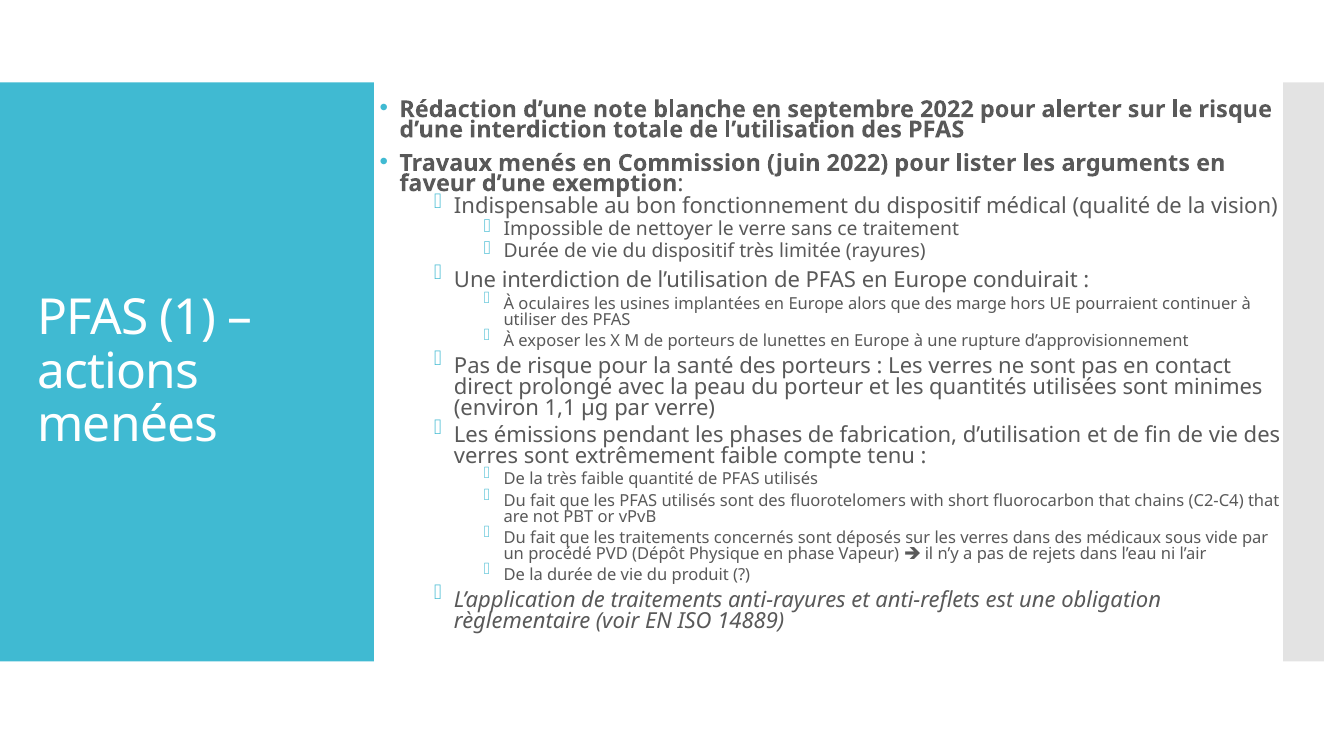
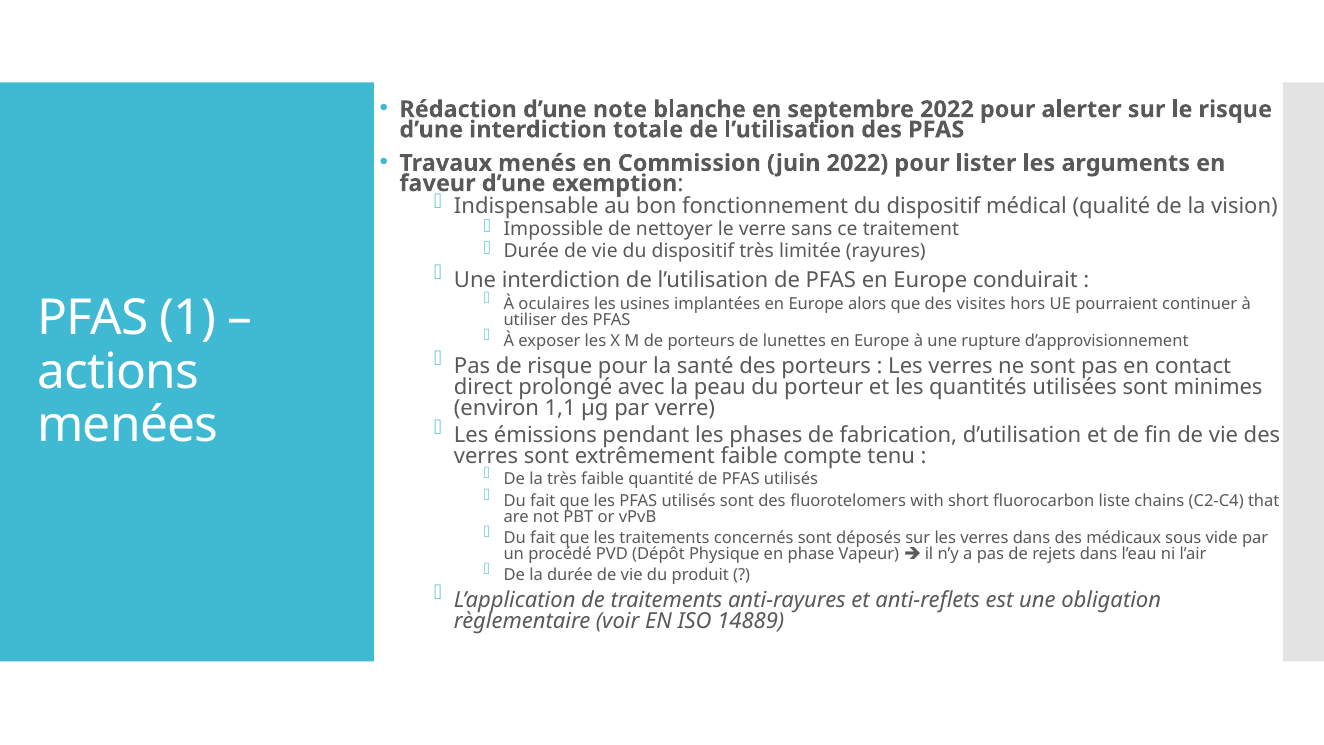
marge: marge -> visites
fluorocarbon that: that -> liste
